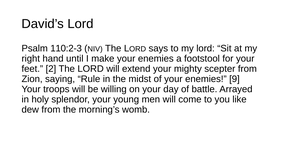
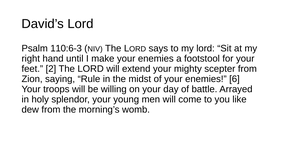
110:2-3: 110:2-3 -> 110:6-3
9: 9 -> 6
